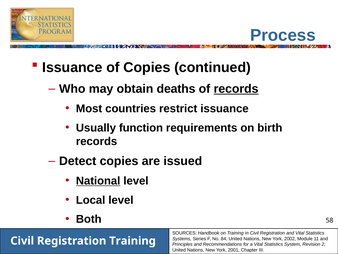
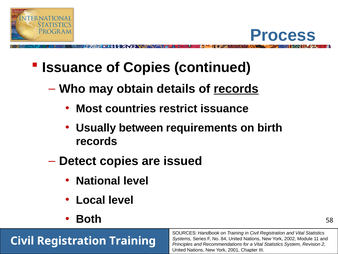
deaths: deaths -> details
function: function -> between
National underline: present -> none
